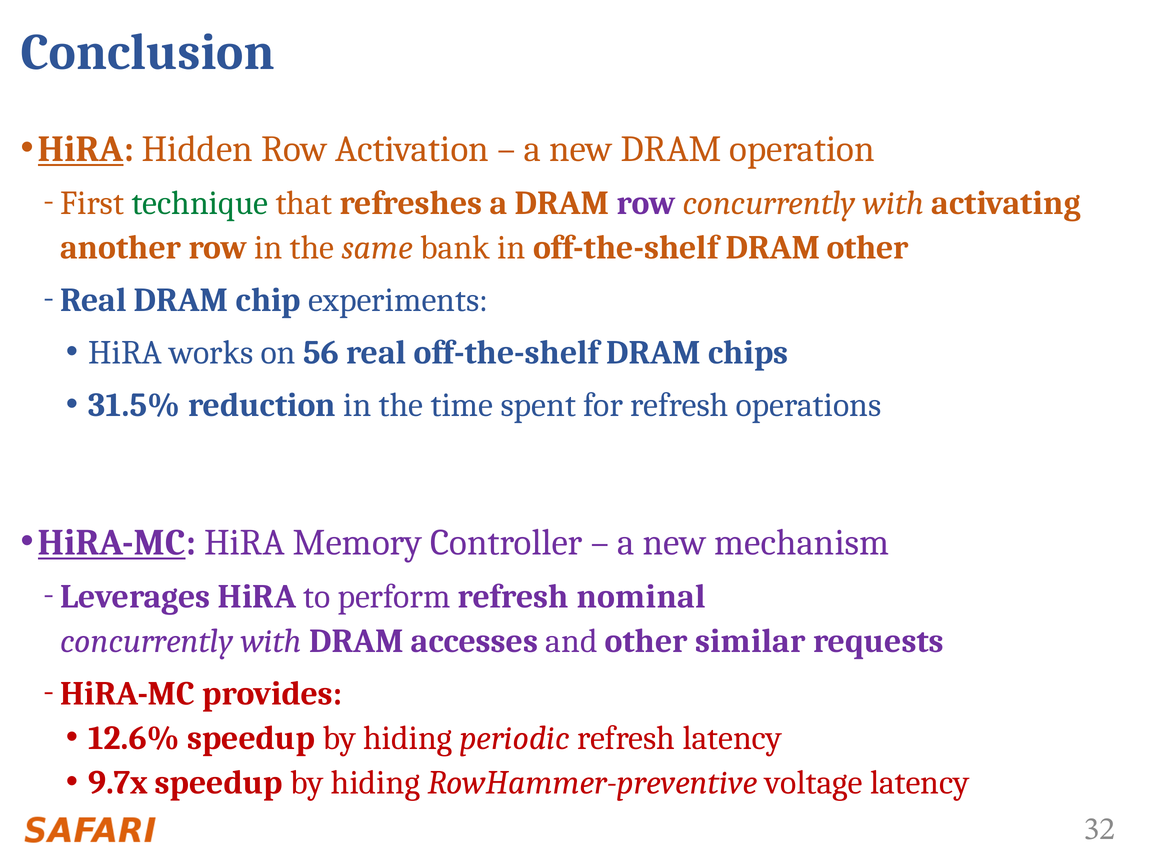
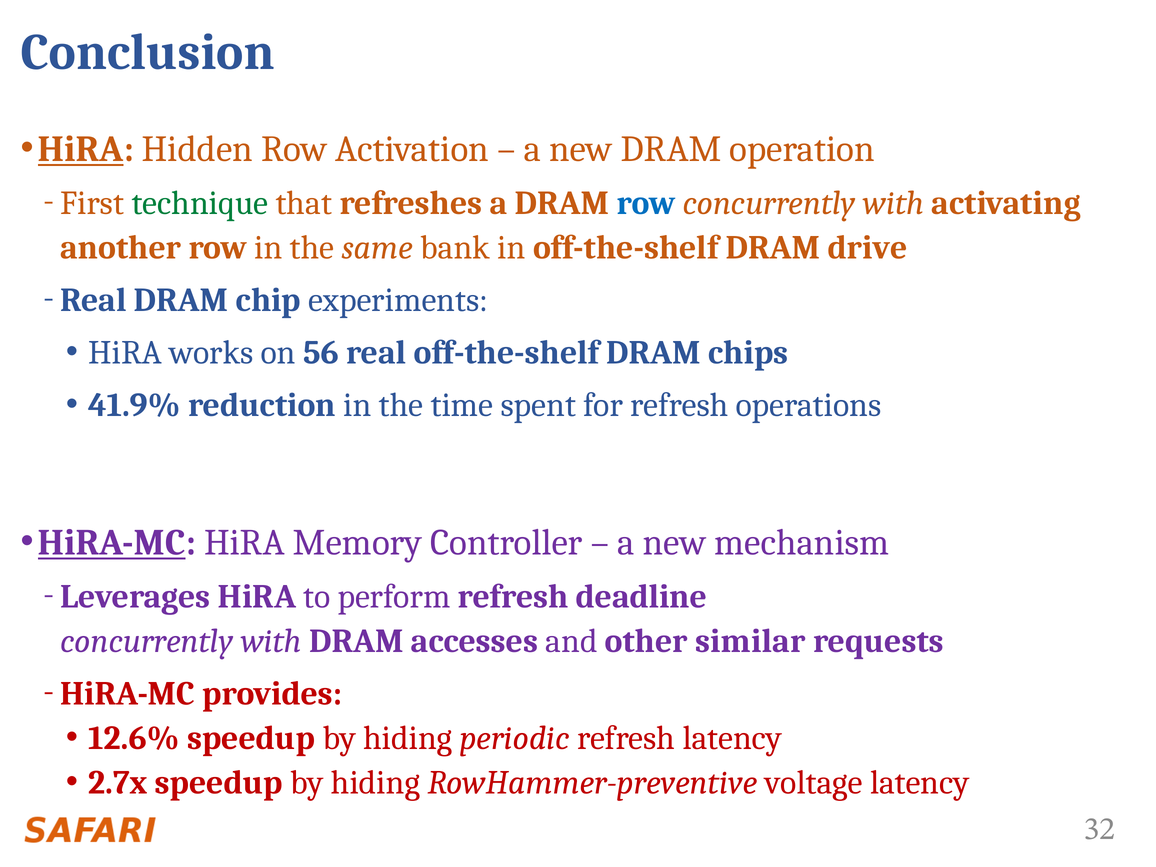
row at (646, 203) colour: purple -> blue
DRAM other: other -> drive
31.5%: 31.5% -> 41.9%
nominal: nominal -> deadline
9.7x: 9.7x -> 2.7x
